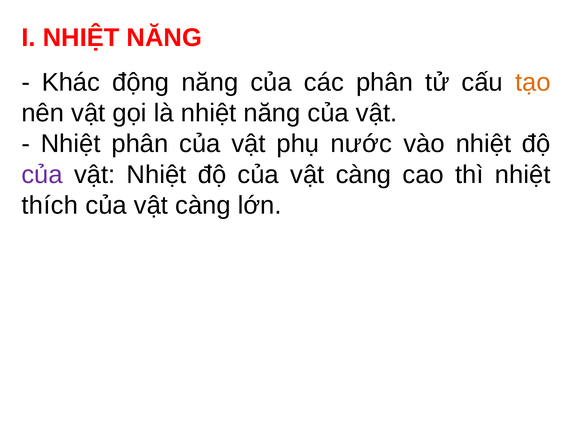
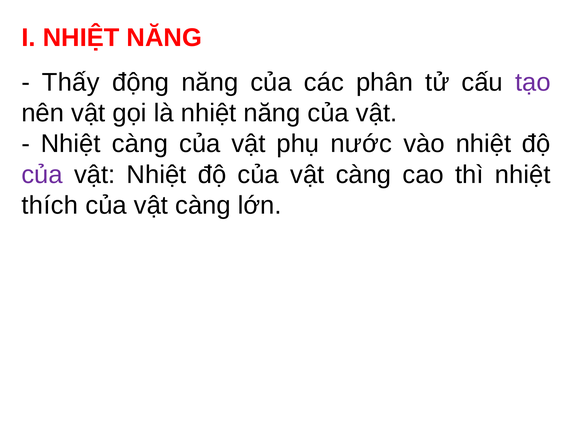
Khác: Khác -> Thấy
tạo colour: orange -> purple
Nhiệt phân: phân -> càng
